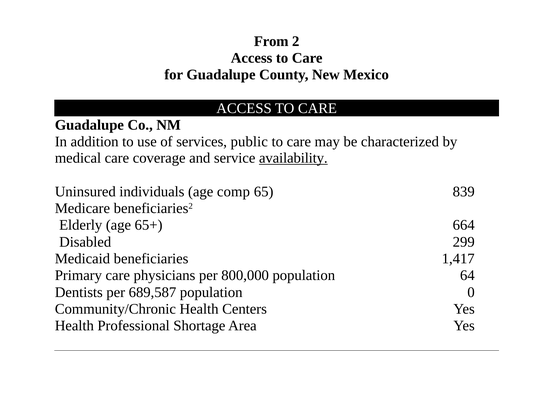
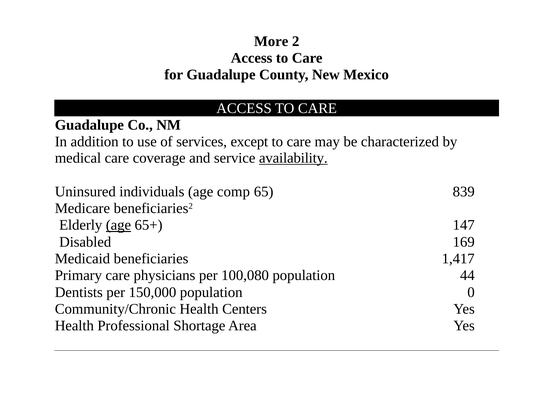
From: From -> More
public: public -> except
age at (118, 225) underline: none -> present
664: 664 -> 147
299: 299 -> 169
800,000: 800,000 -> 100,080
64: 64 -> 44
689,587: 689,587 -> 150,000
